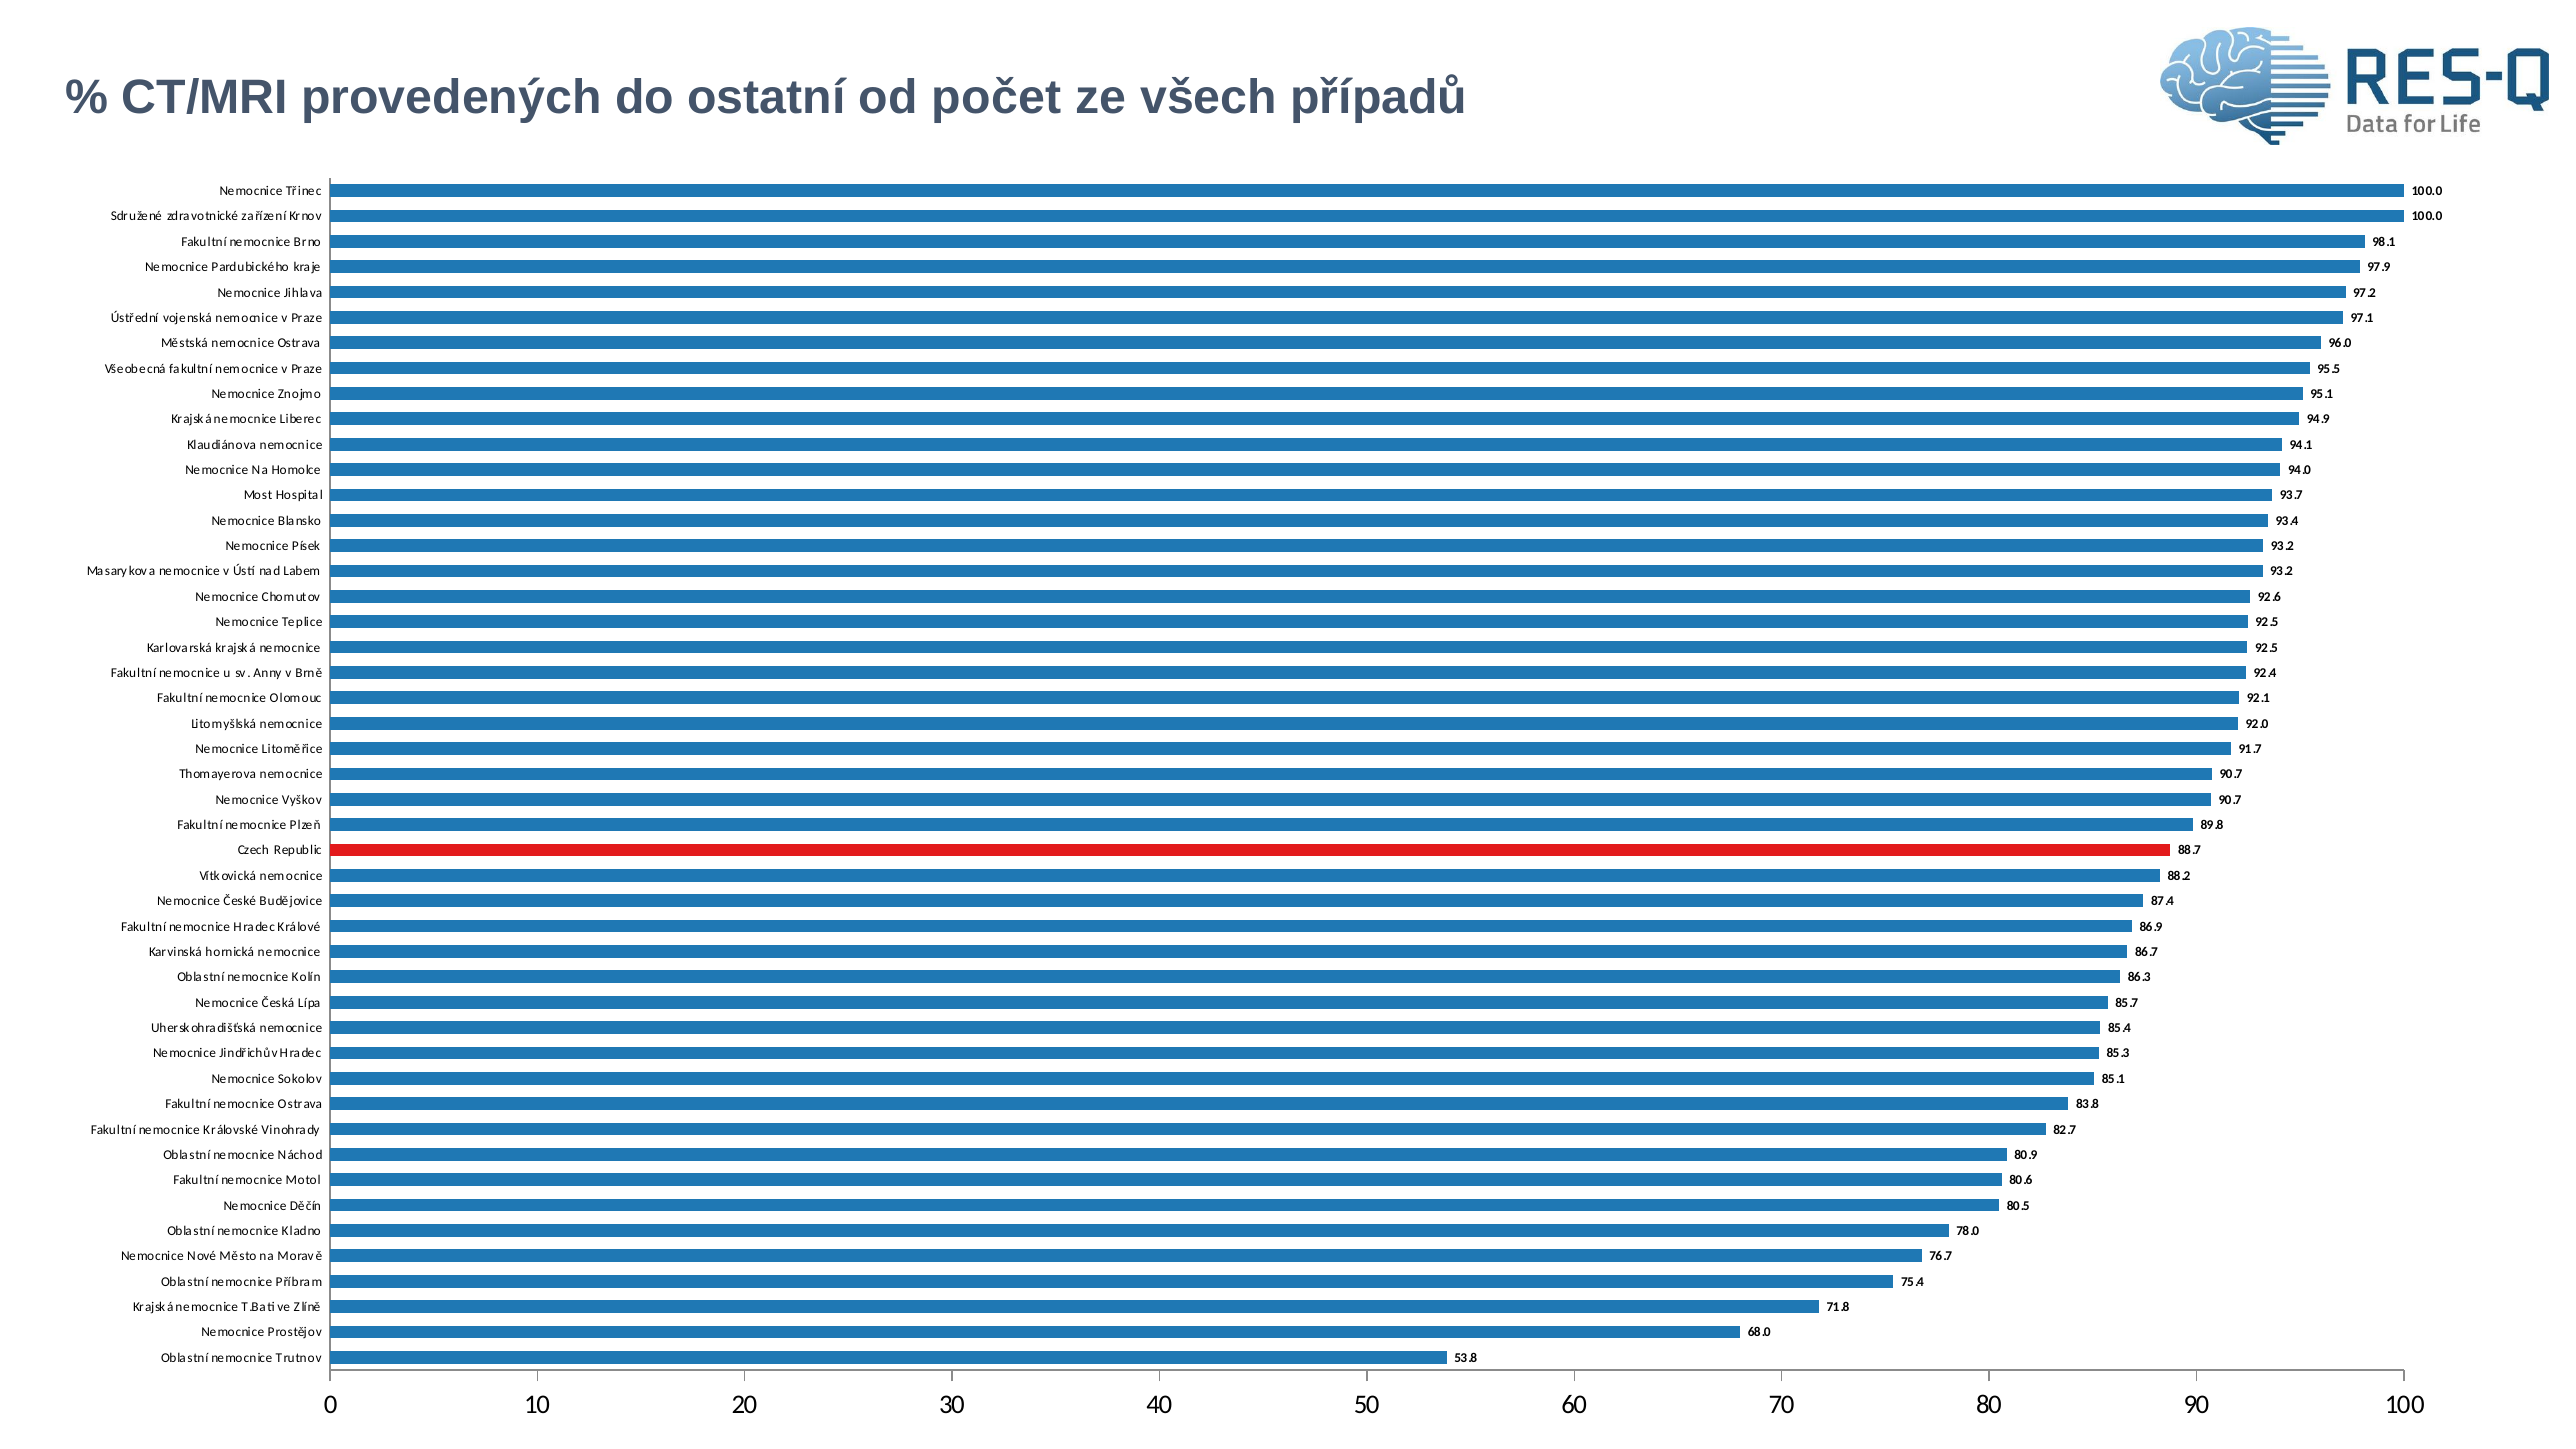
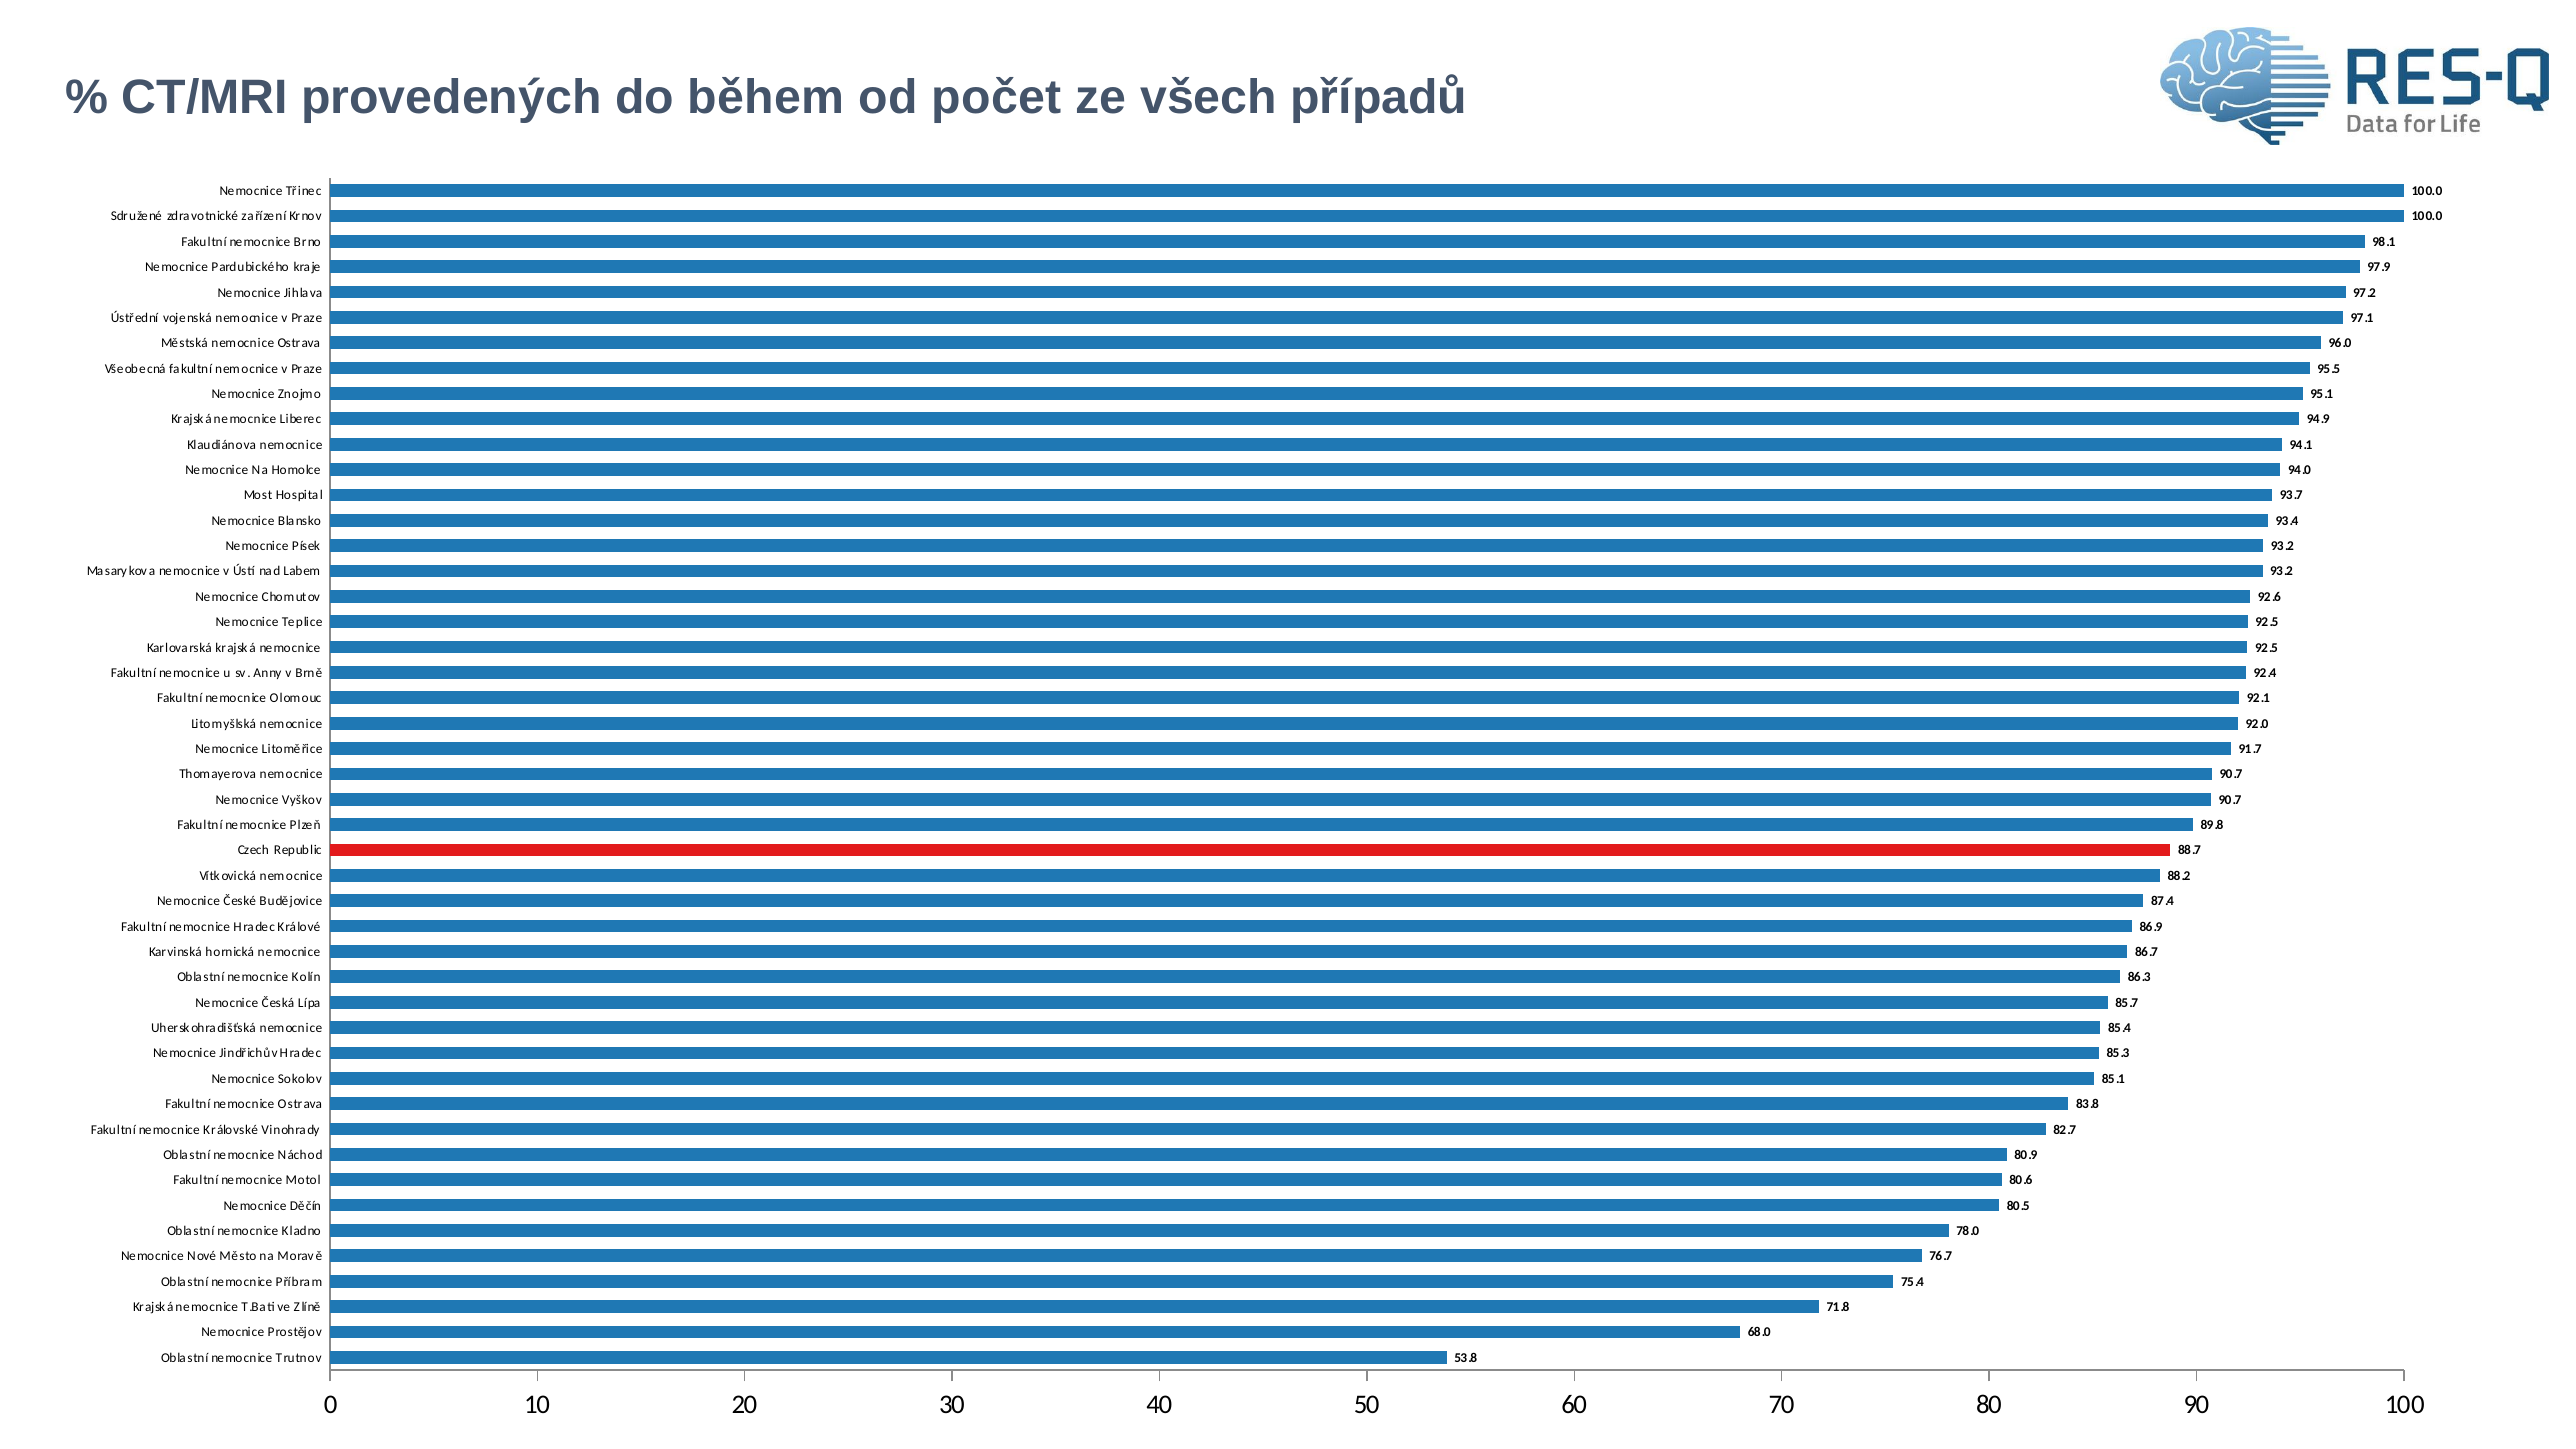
ostatní: ostatní -> během
